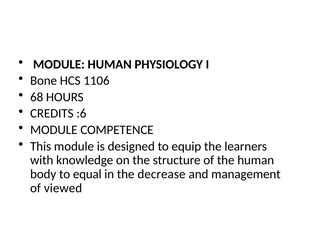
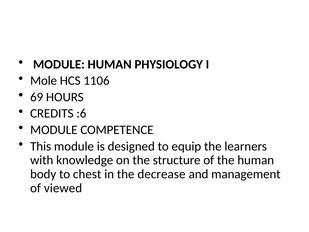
Bone: Bone -> Mole
68: 68 -> 69
equal: equal -> chest
